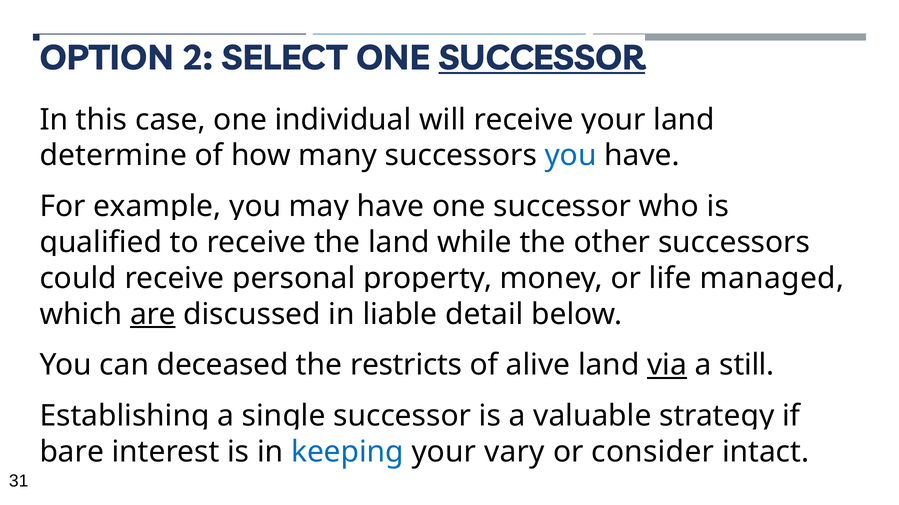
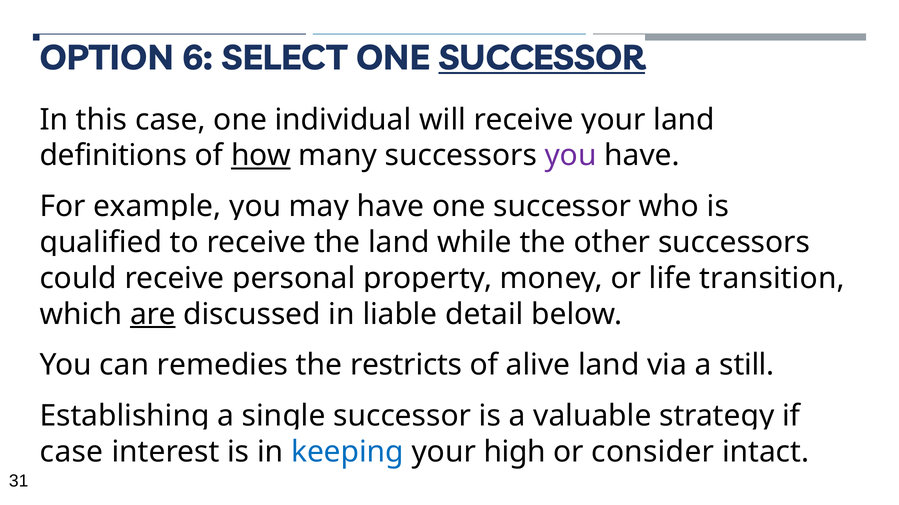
2: 2 -> 6
determine: determine -> definitions
how underline: none -> present
you at (571, 156) colour: blue -> purple
managed: managed -> transition
deceased: deceased -> remedies
via underline: present -> none
bare at (72, 452): bare -> case
vary: vary -> high
